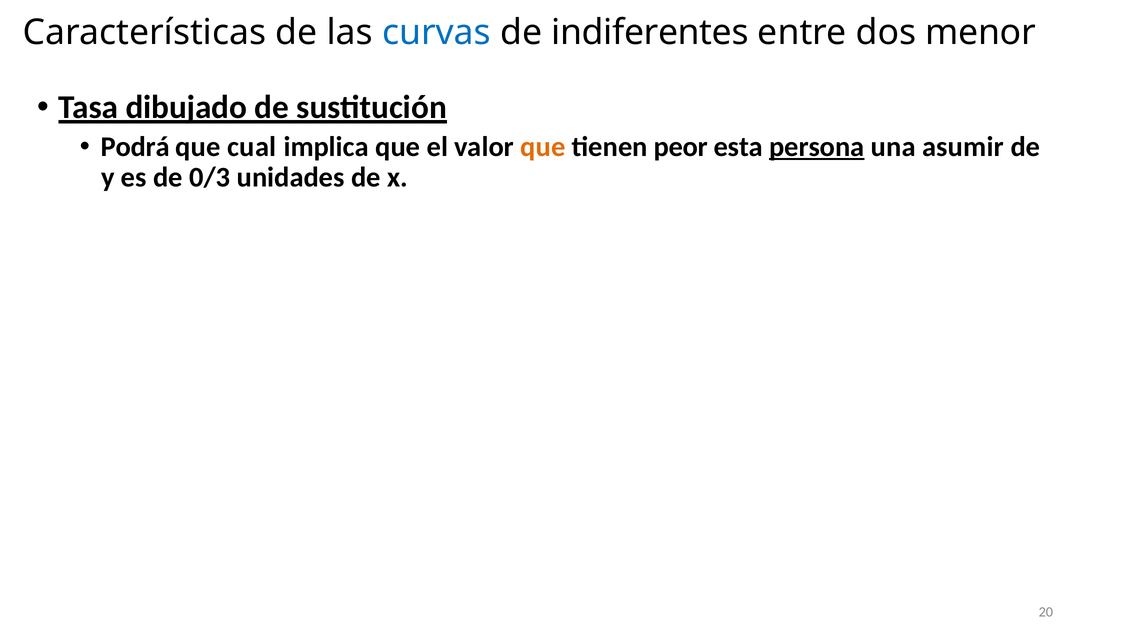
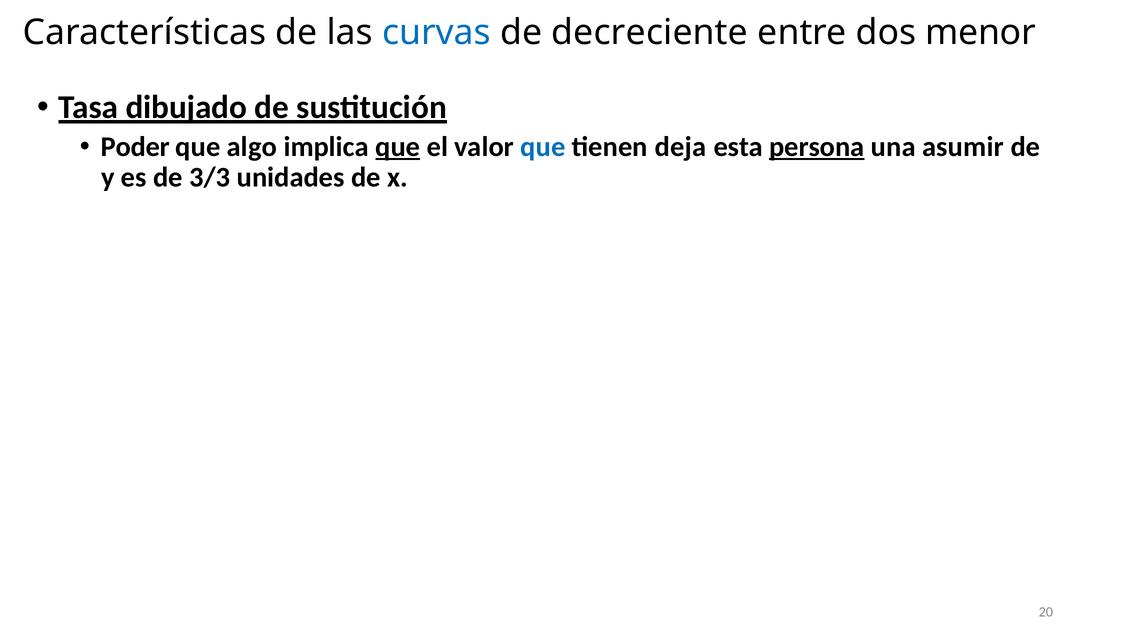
indiferentes: indiferentes -> decreciente
Podrá: Podrá -> Poder
cual: cual -> algo
que at (398, 147) underline: none -> present
que at (543, 147) colour: orange -> blue
peor: peor -> deja
0/3: 0/3 -> 3/3
